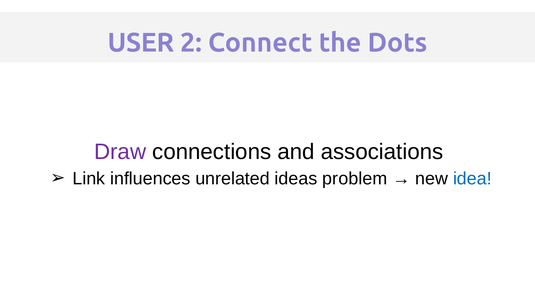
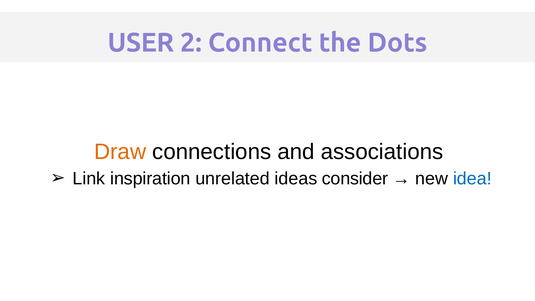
Draw colour: purple -> orange
influences: influences -> inspiration
ideas problem: problem -> consider
